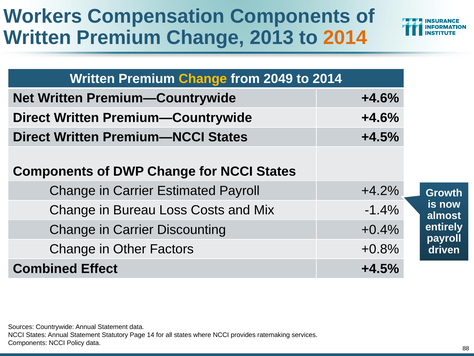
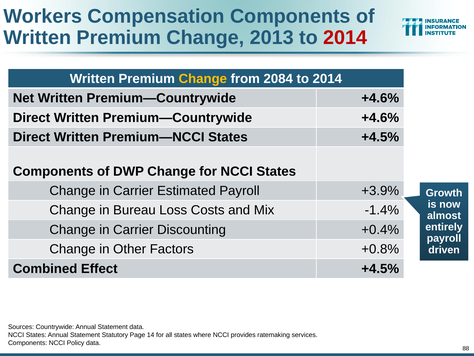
2014 at (345, 38) colour: orange -> red
2049: 2049 -> 2084
+4.2%: +4.2% -> +3.9%
